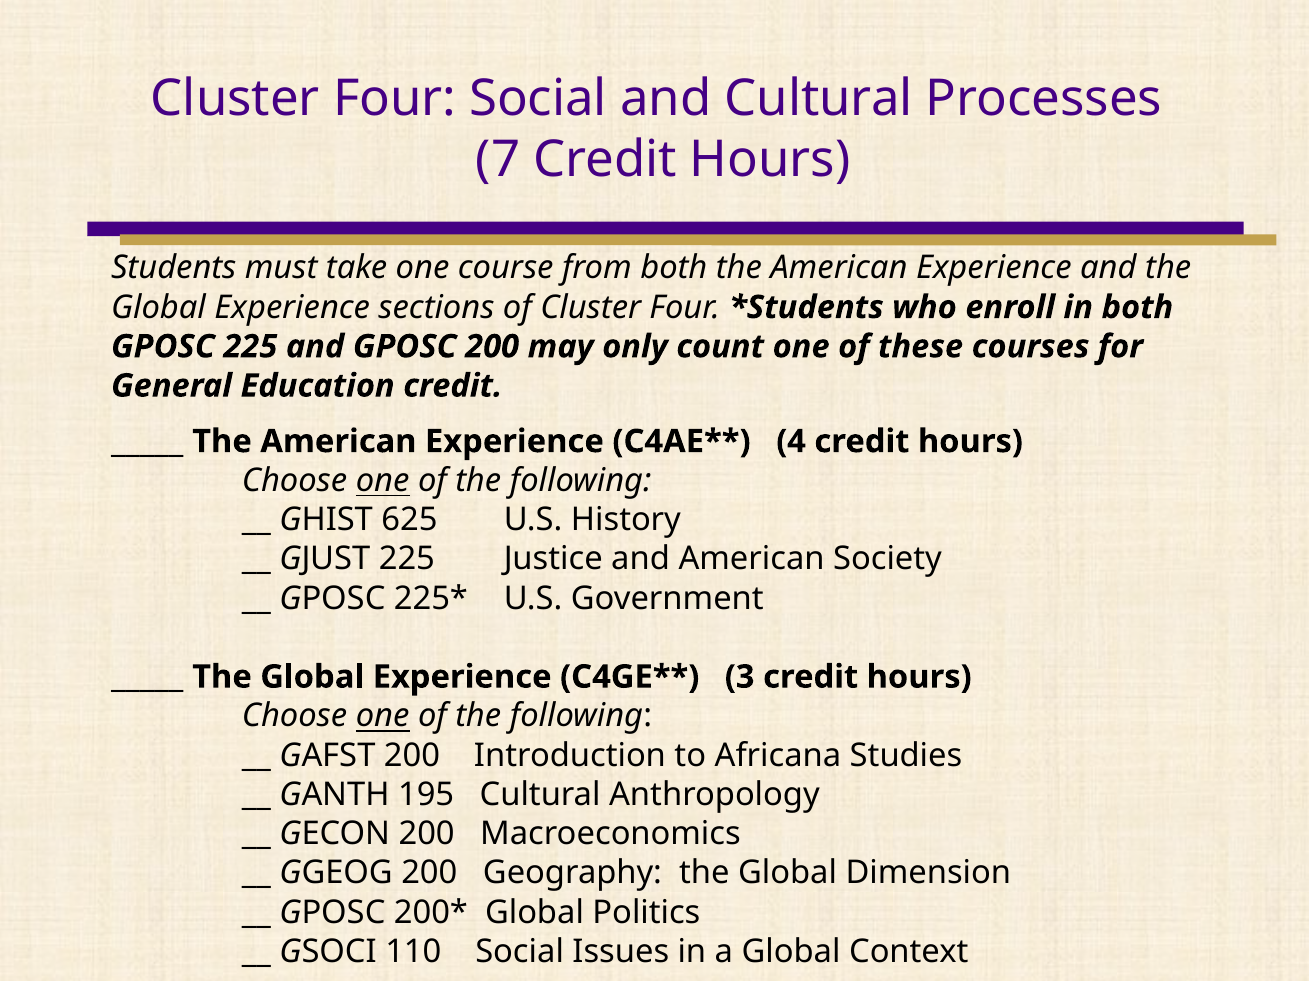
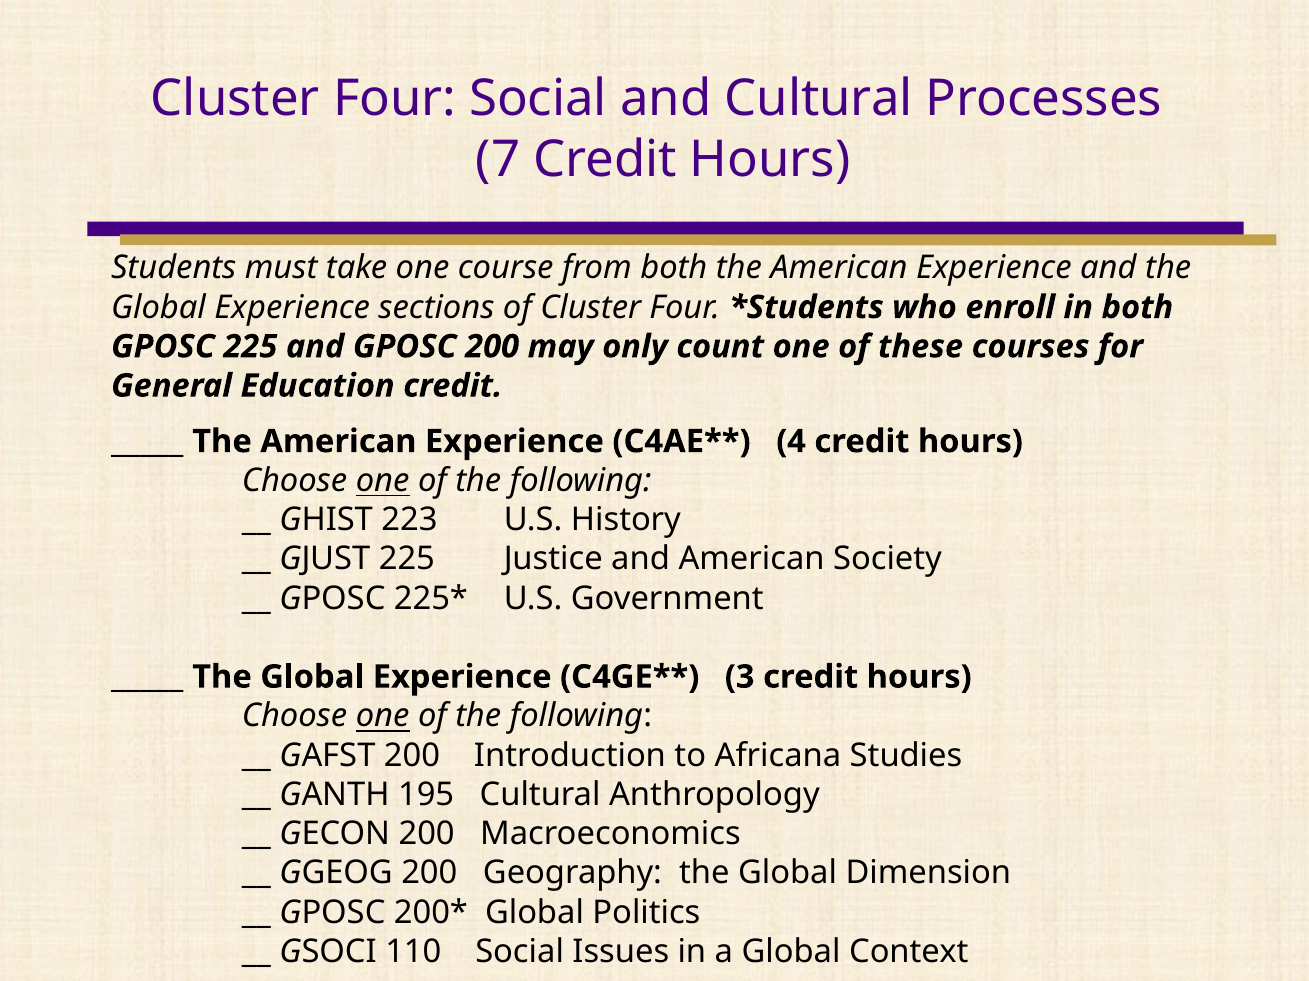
625: 625 -> 223
